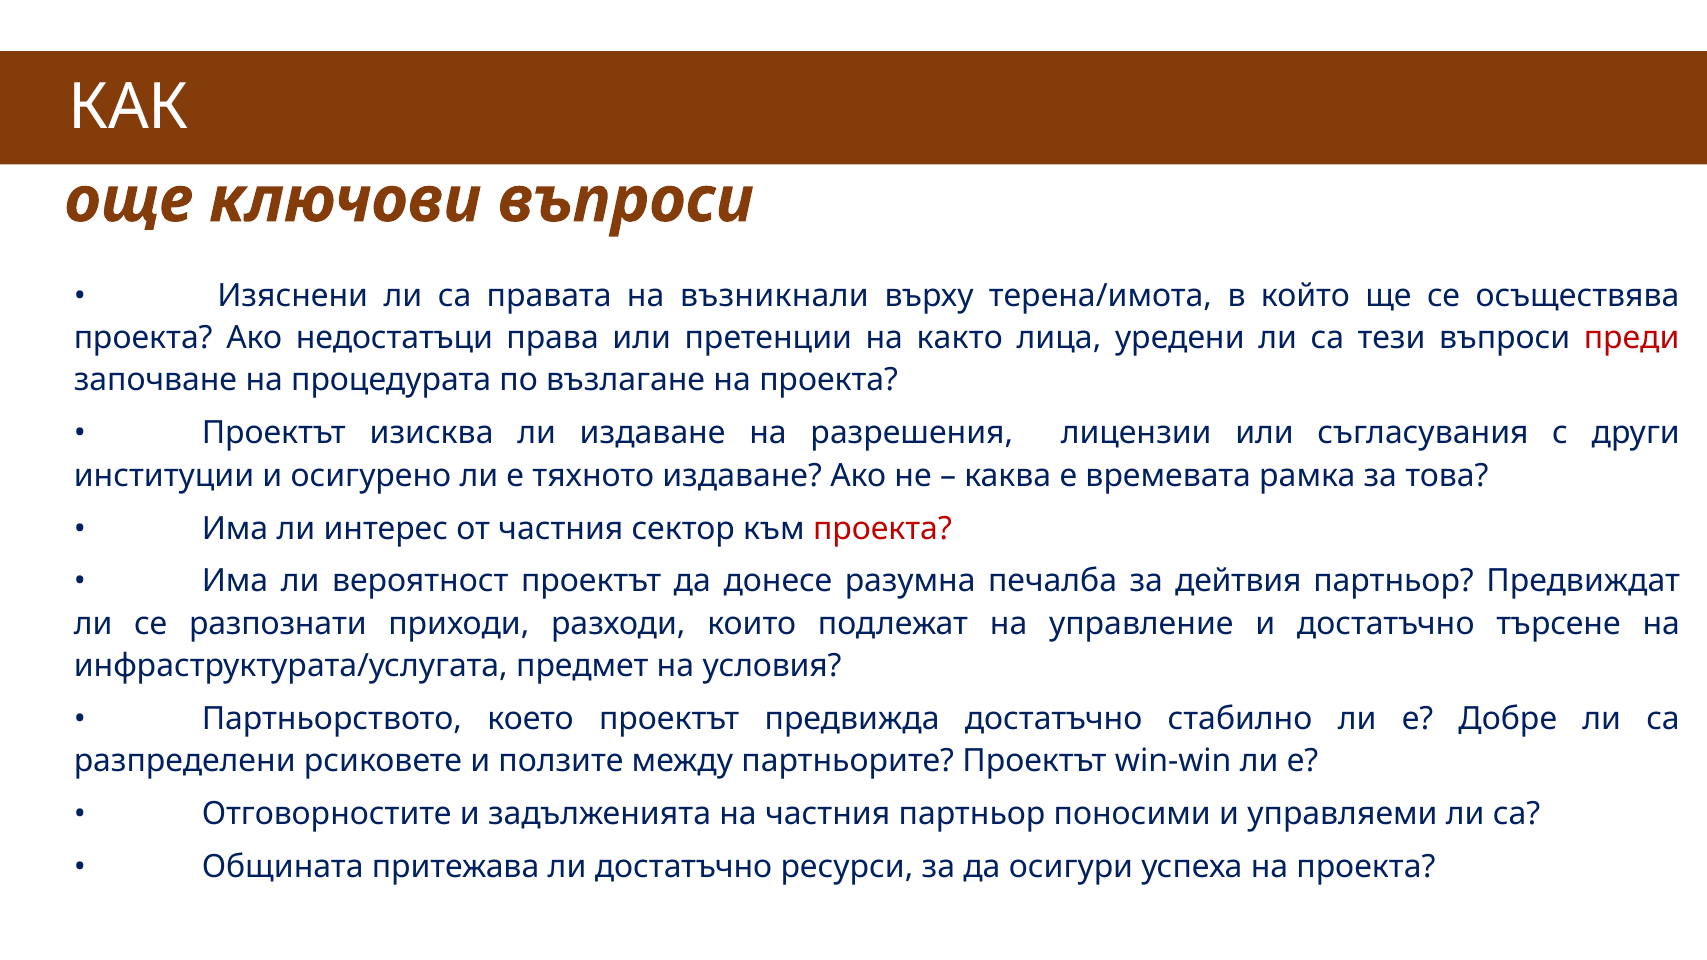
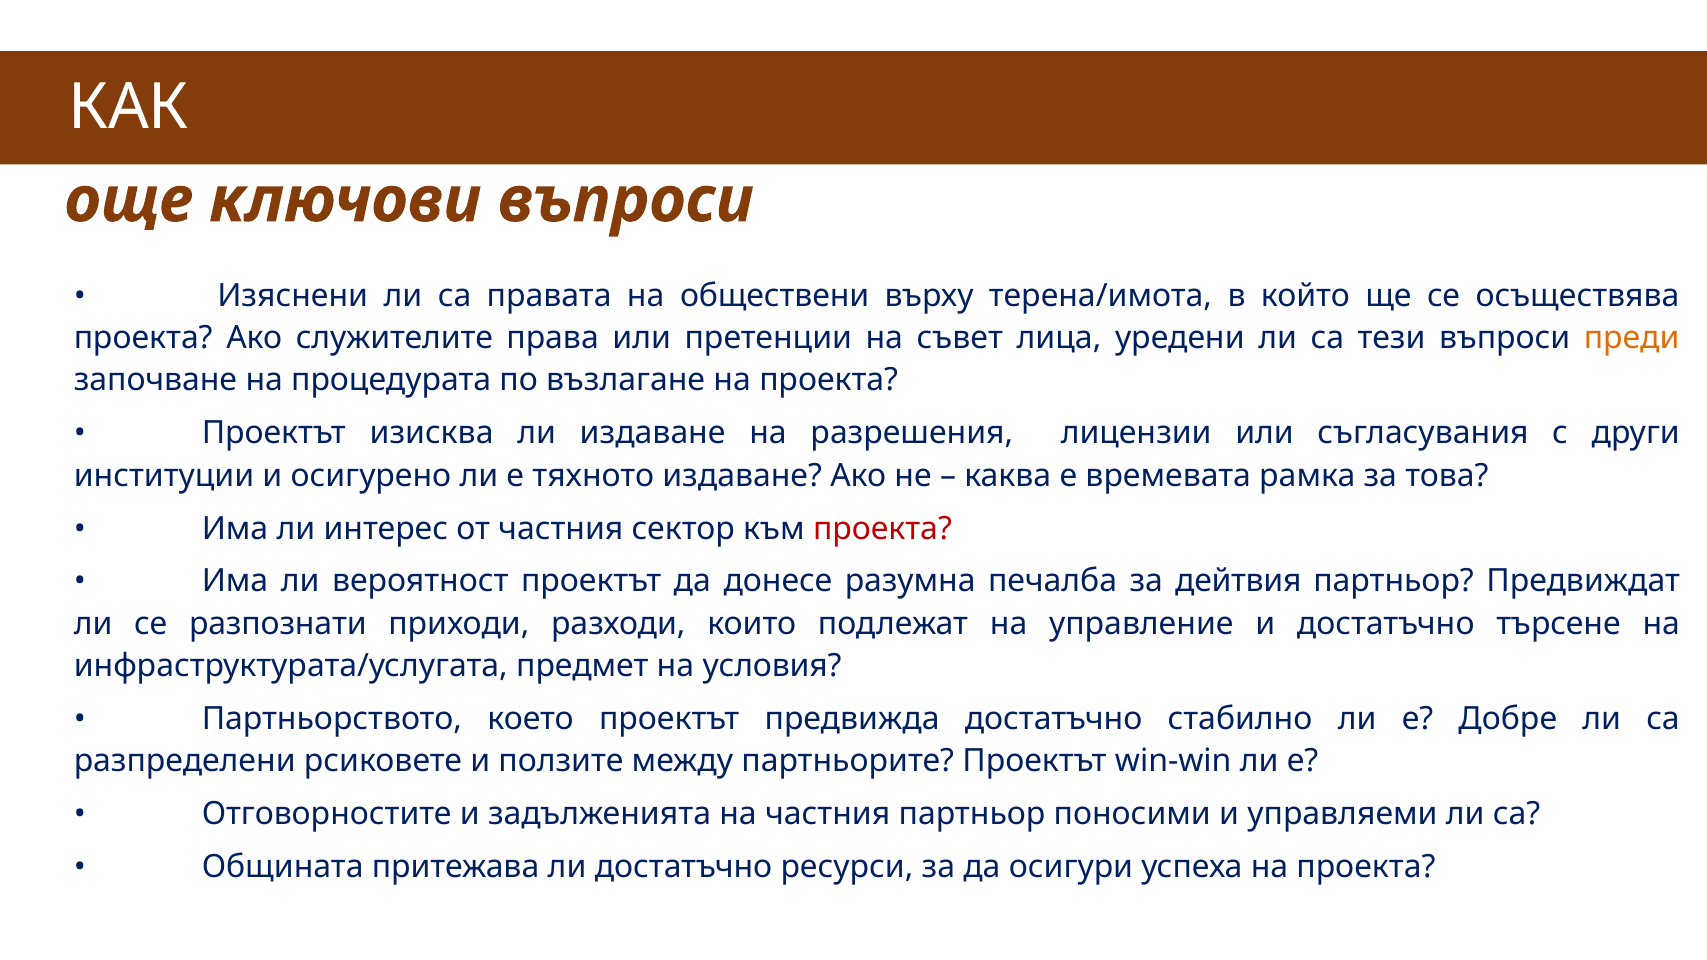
възникнали: възникнали -> обществени
недостатъци: недостатъци -> служителите
както: както -> съвет
преди colour: red -> orange
